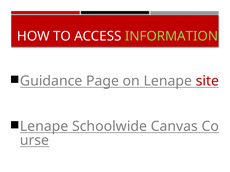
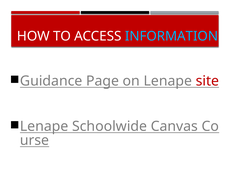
INFORMATION colour: light green -> light blue
